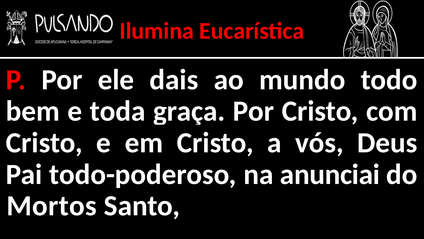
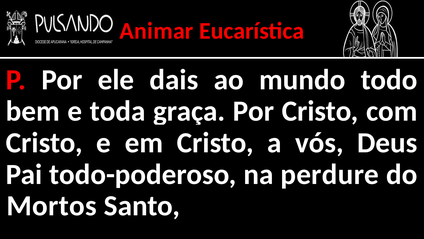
Ilumina: Ilumina -> Animar
anunciai: anunciai -> perdure
